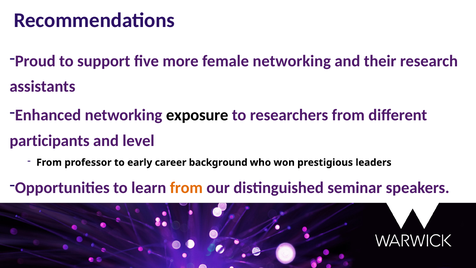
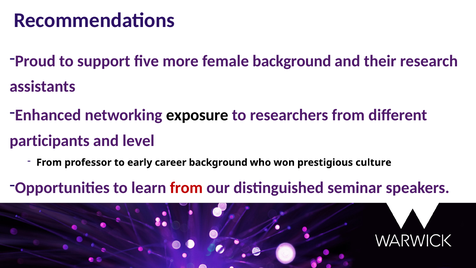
female networking: networking -> background
leaders: leaders -> culture
from at (186, 187) colour: orange -> red
